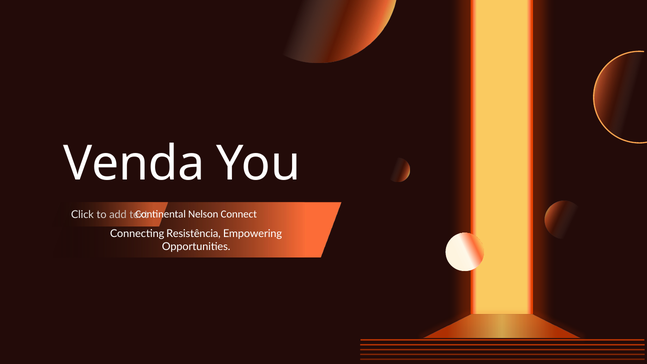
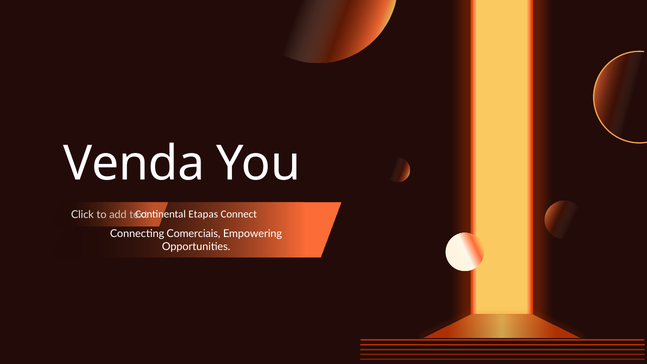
Nelson: Nelson -> Etapas
Resistência: Resistência -> Comerciais
